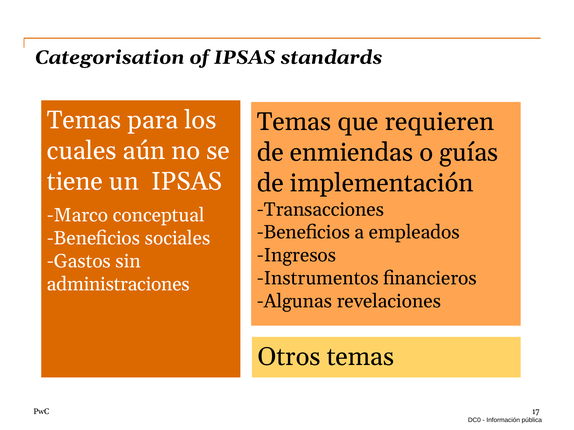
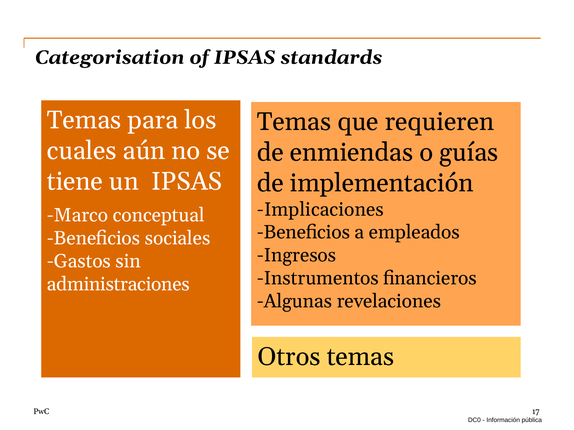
Transacciones: Transacciones -> Implicaciones
